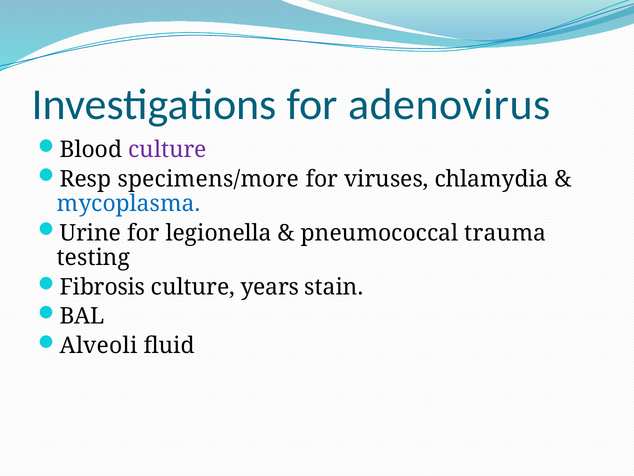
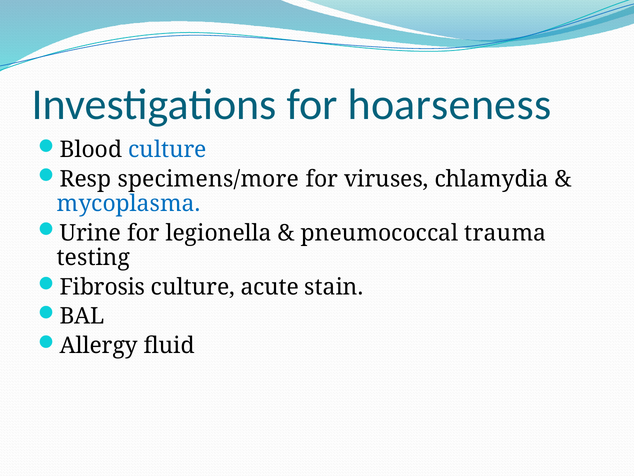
adenovirus: adenovirus -> hoarseness
culture at (167, 150) colour: purple -> blue
years: years -> acute
Alveoli: Alveoli -> Allergy
